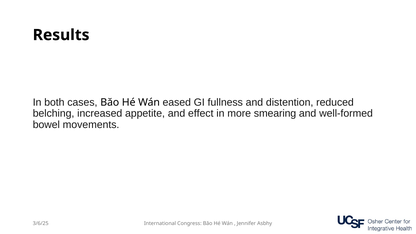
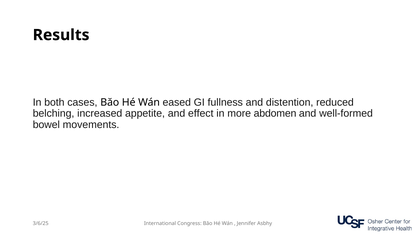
smearing: smearing -> abdomen
